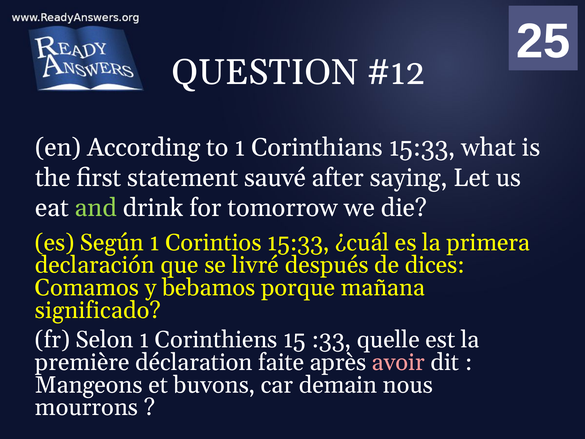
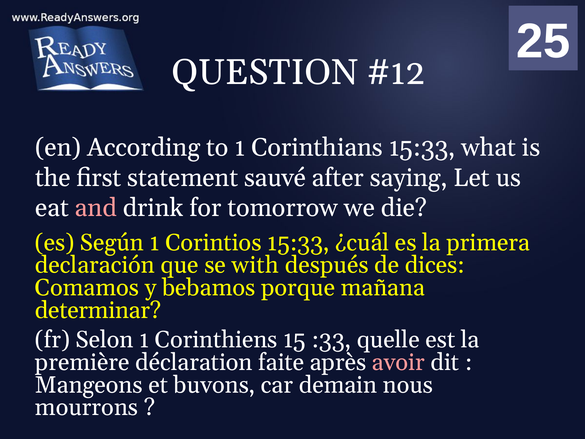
and colour: light green -> pink
livré: livré -> with
significado: significado -> determinar
